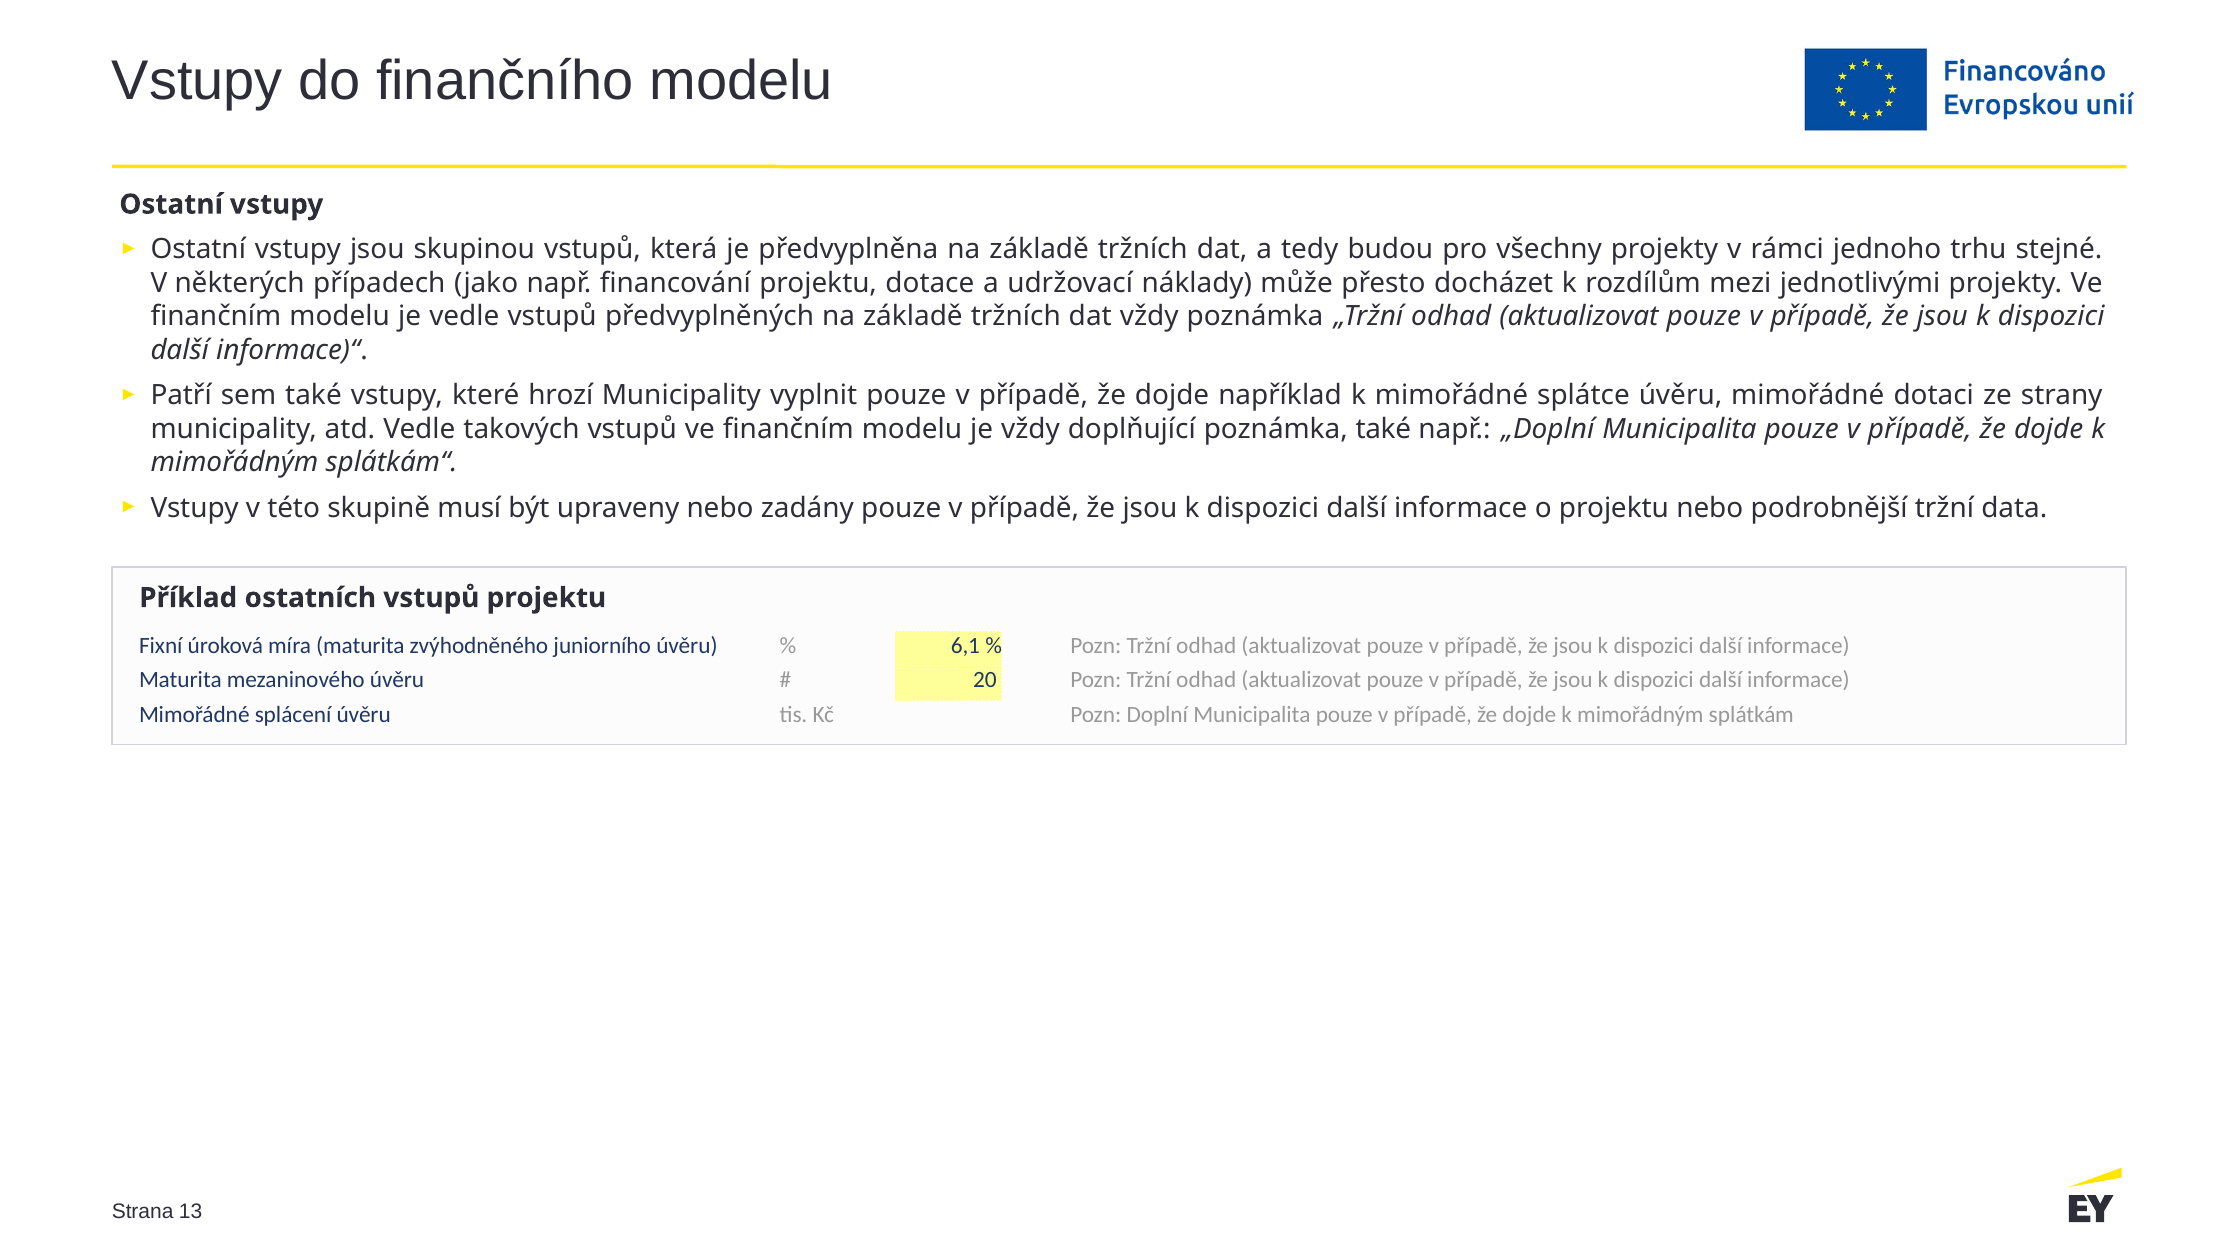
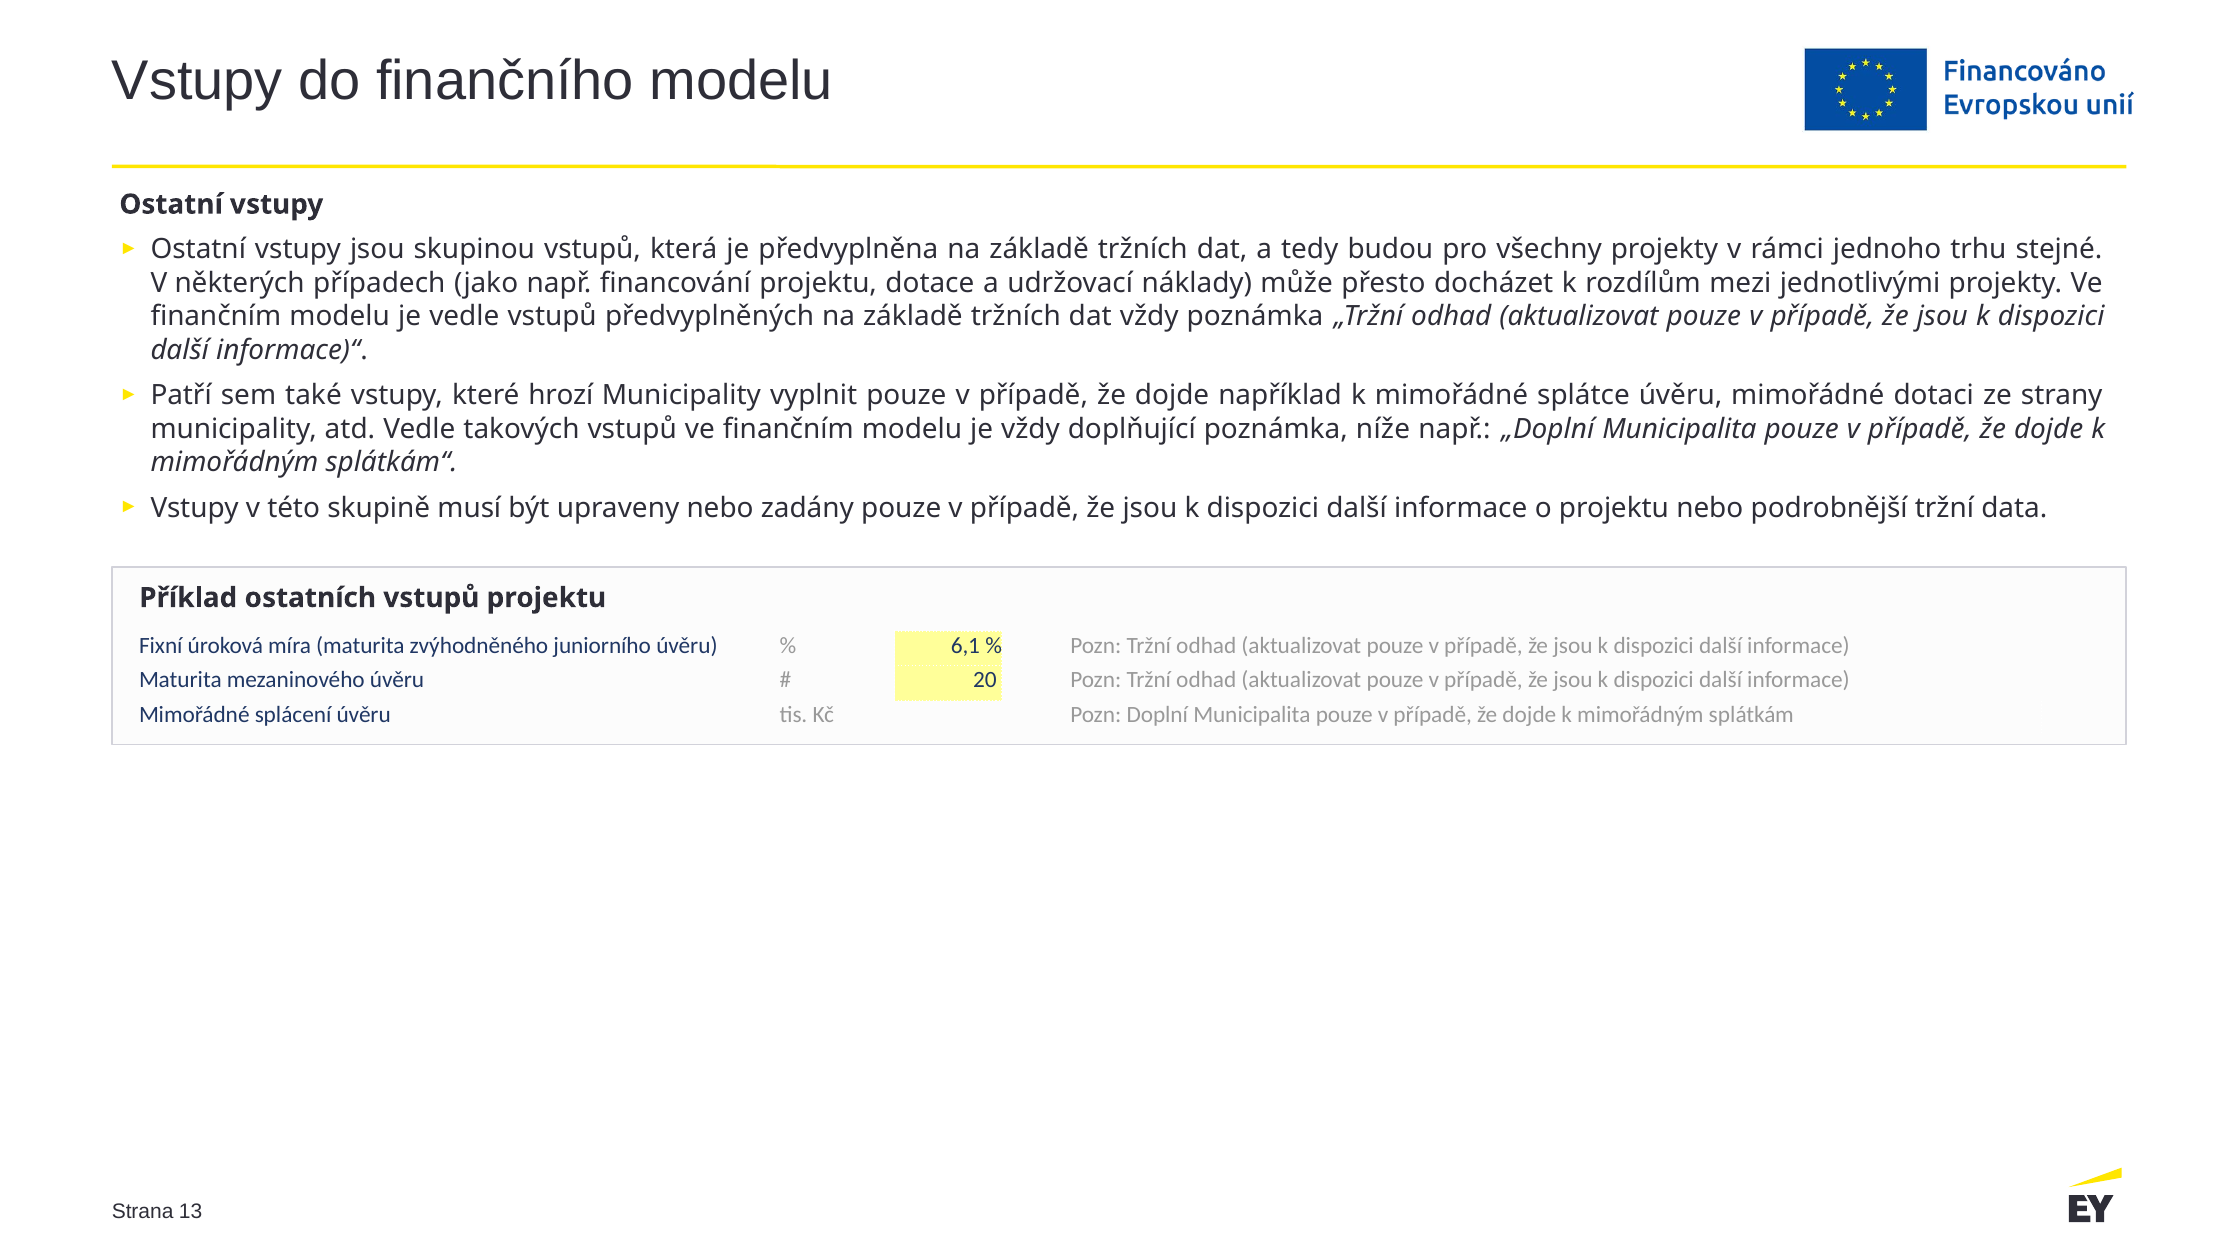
poznámka také: také -> níže
